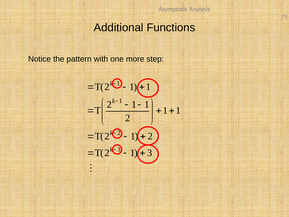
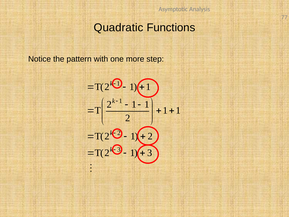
Additional: Additional -> Quadratic
